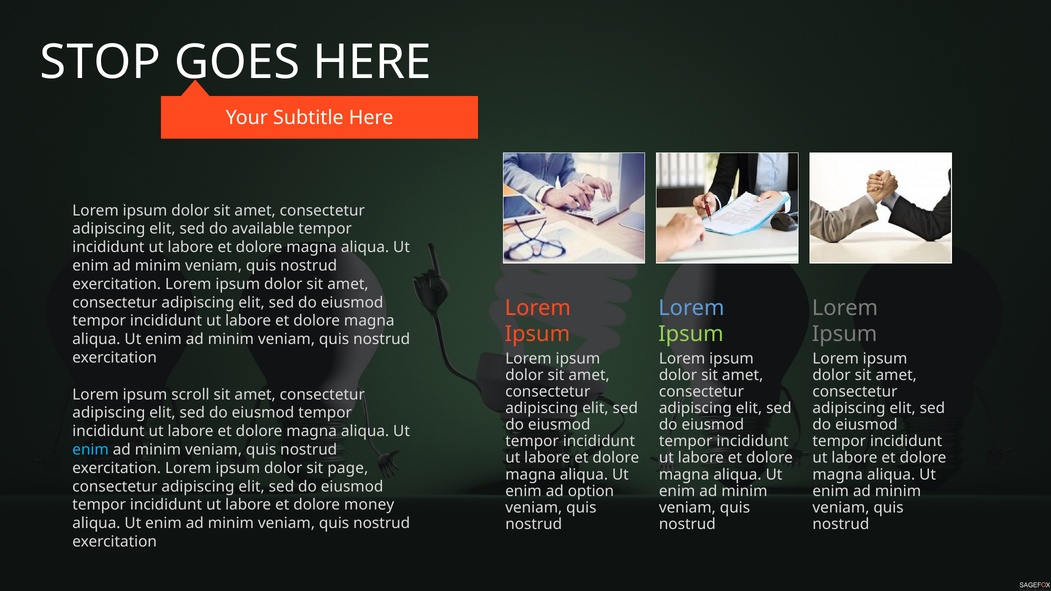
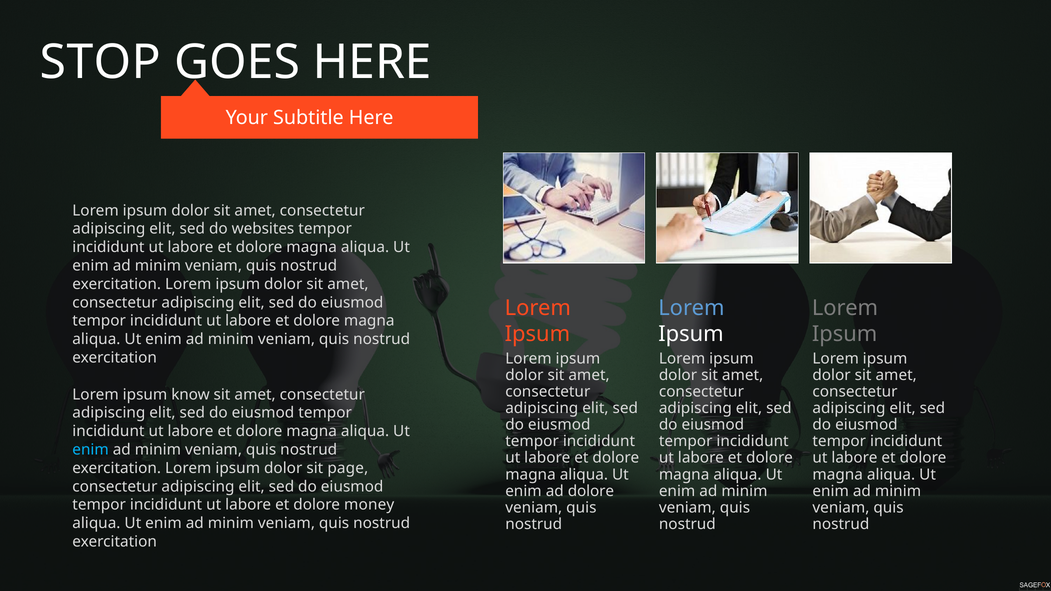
available: available -> websites
Ipsum at (691, 334) colour: light green -> white
scroll: scroll -> know
ad option: option -> dolore
